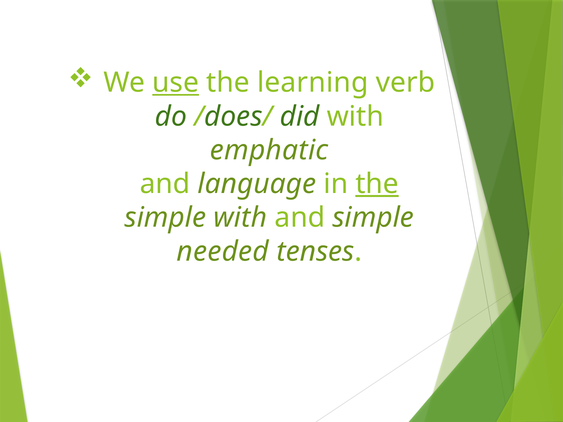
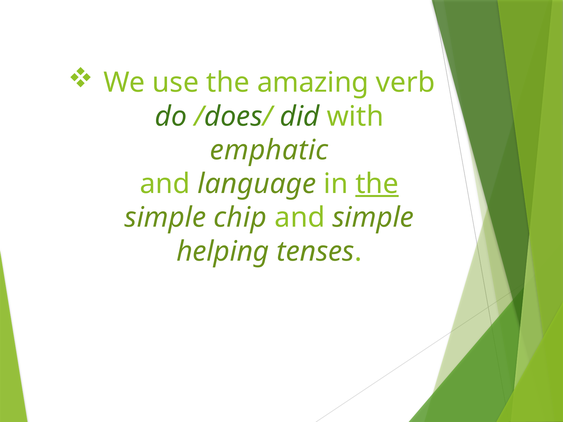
use underline: present -> none
learning: learning -> amazing
simple with: with -> chip
needed: needed -> helping
